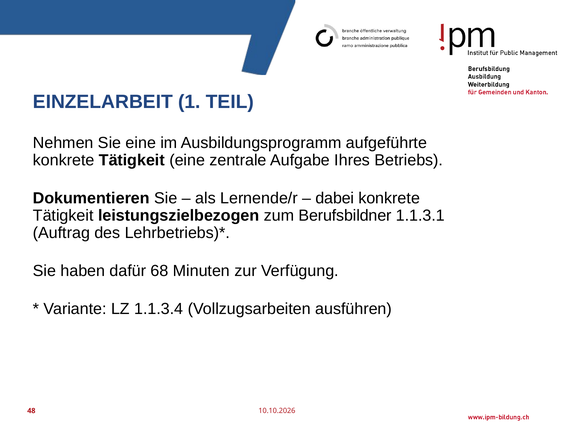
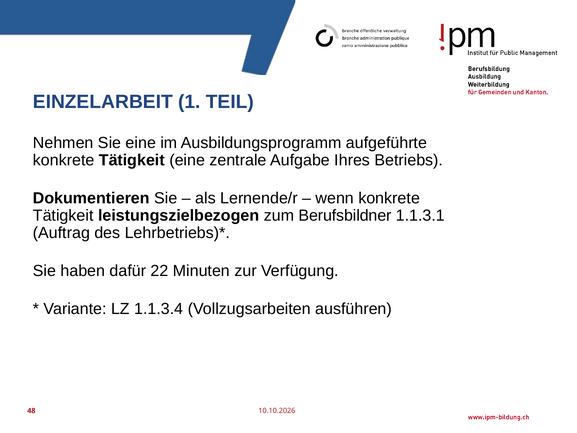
dabei: dabei -> wenn
68: 68 -> 22
